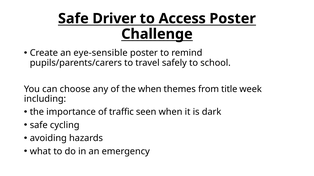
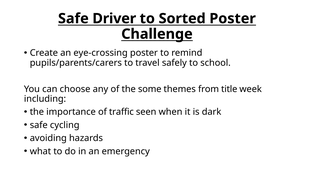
Access: Access -> Sorted
eye-sensible: eye-sensible -> eye-crossing
the when: when -> some
